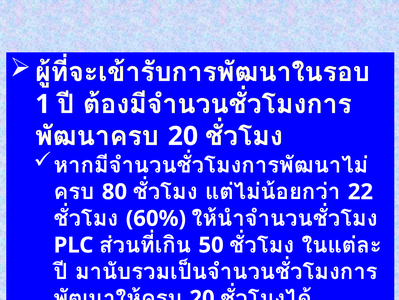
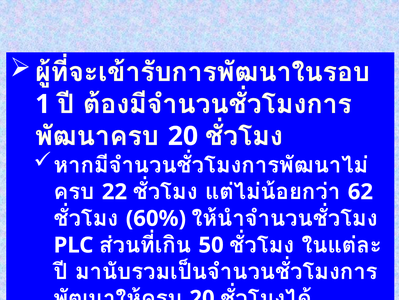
80: 80 -> 22
22: 22 -> 62
